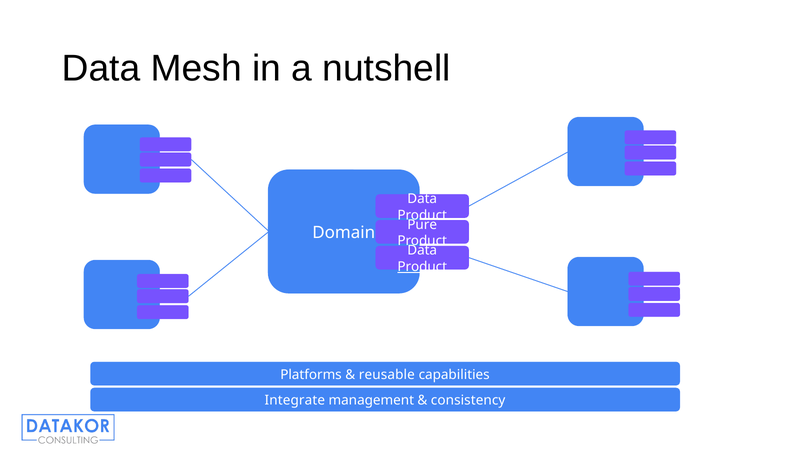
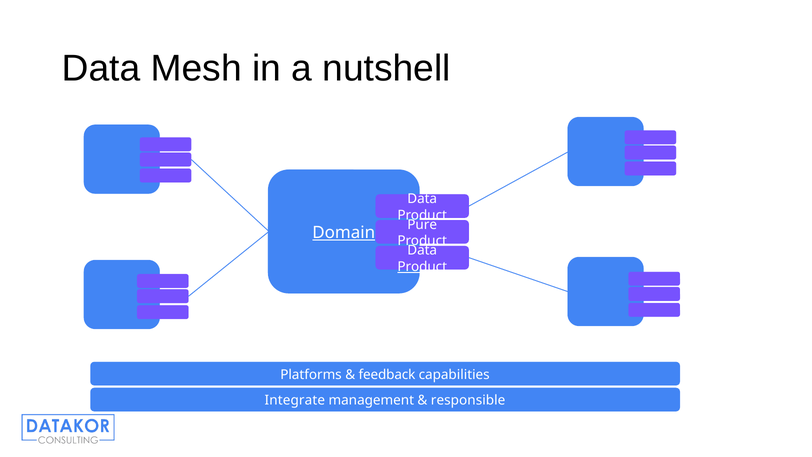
Domain underline: none -> present
reusable: reusable -> feedback
consistency: consistency -> responsible
